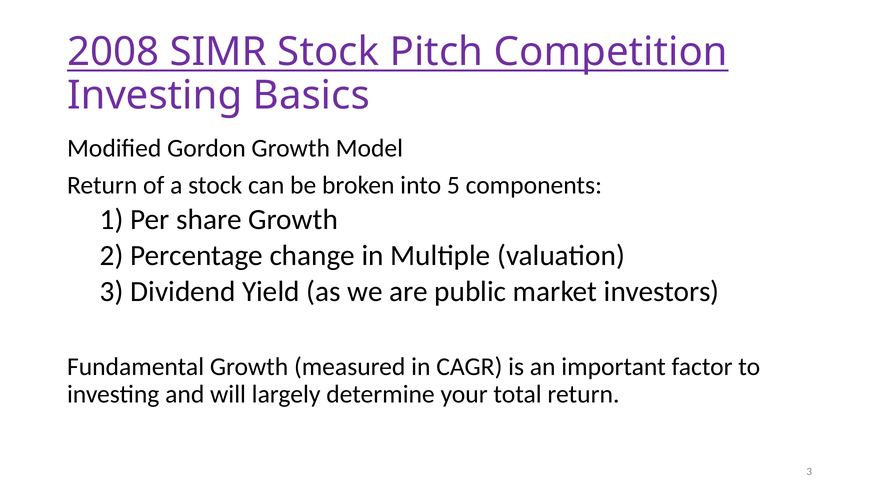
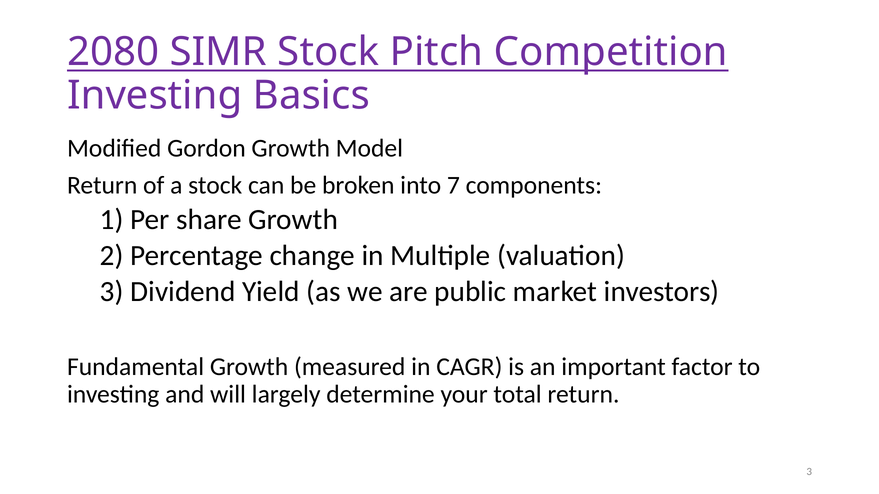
2008: 2008 -> 2080
5: 5 -> 7
